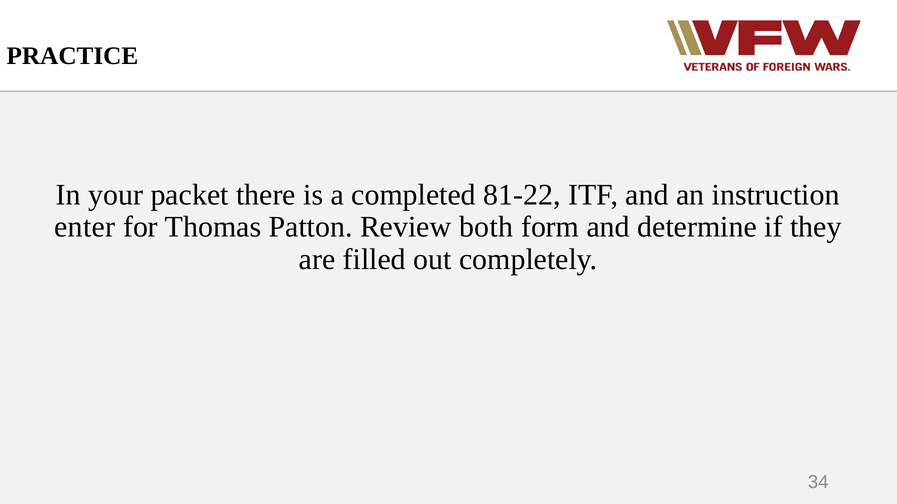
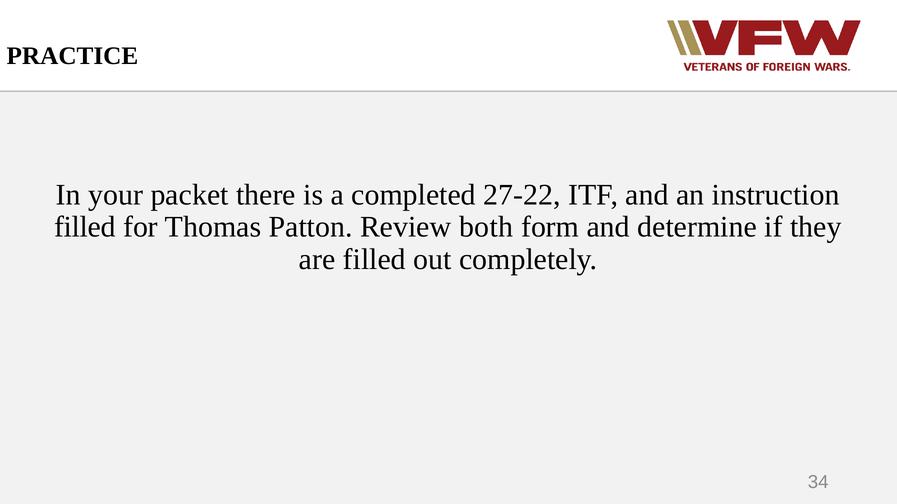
81-22: 81-22 -> 27-22
enter at (85, 227): enter -> filled
